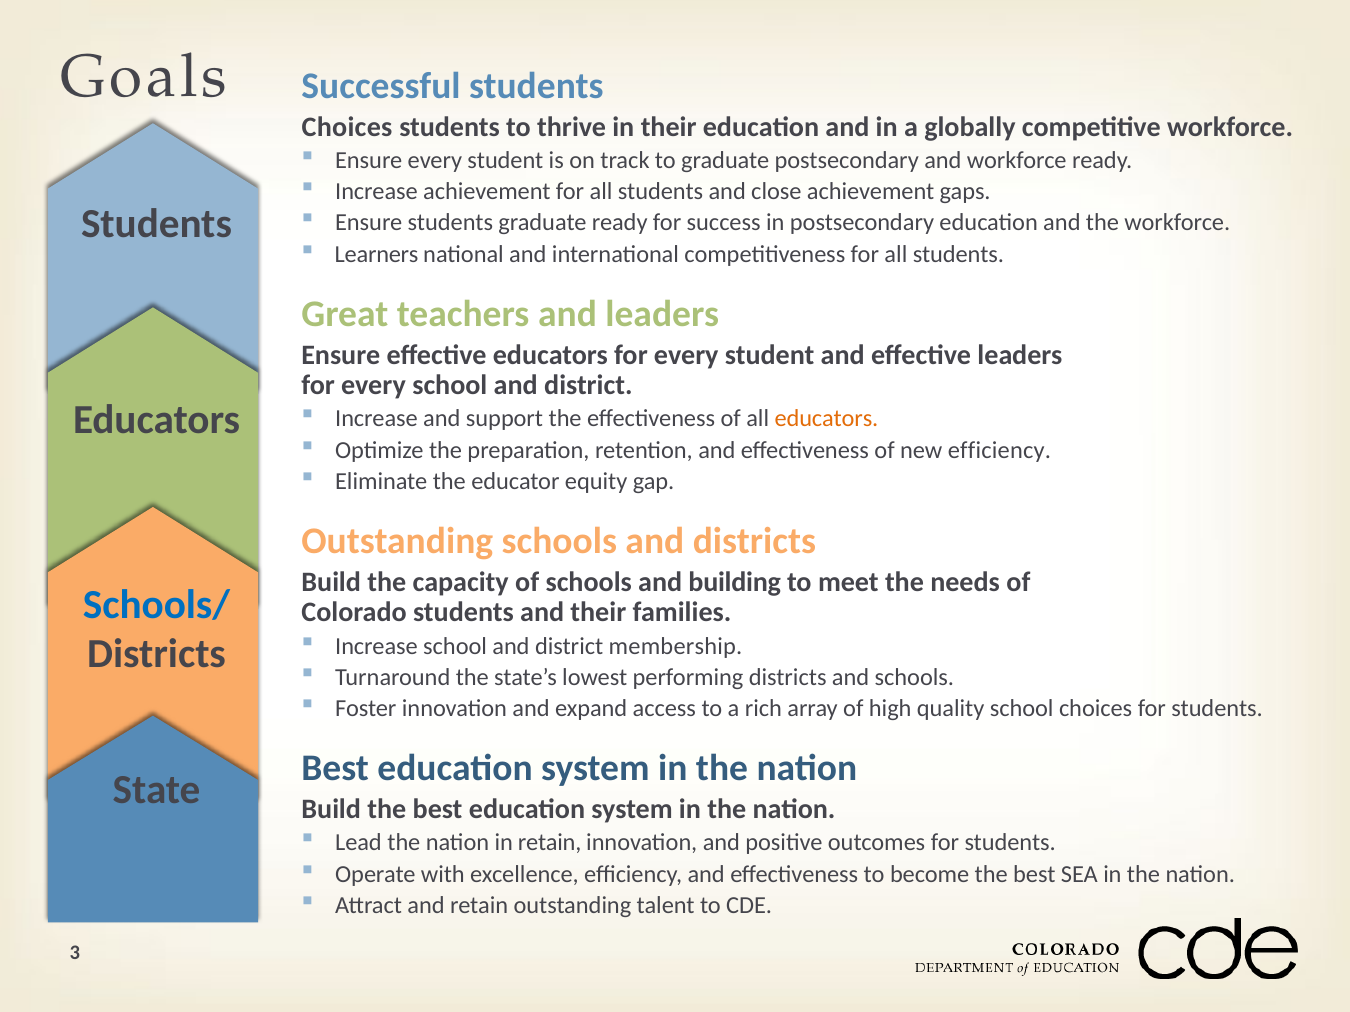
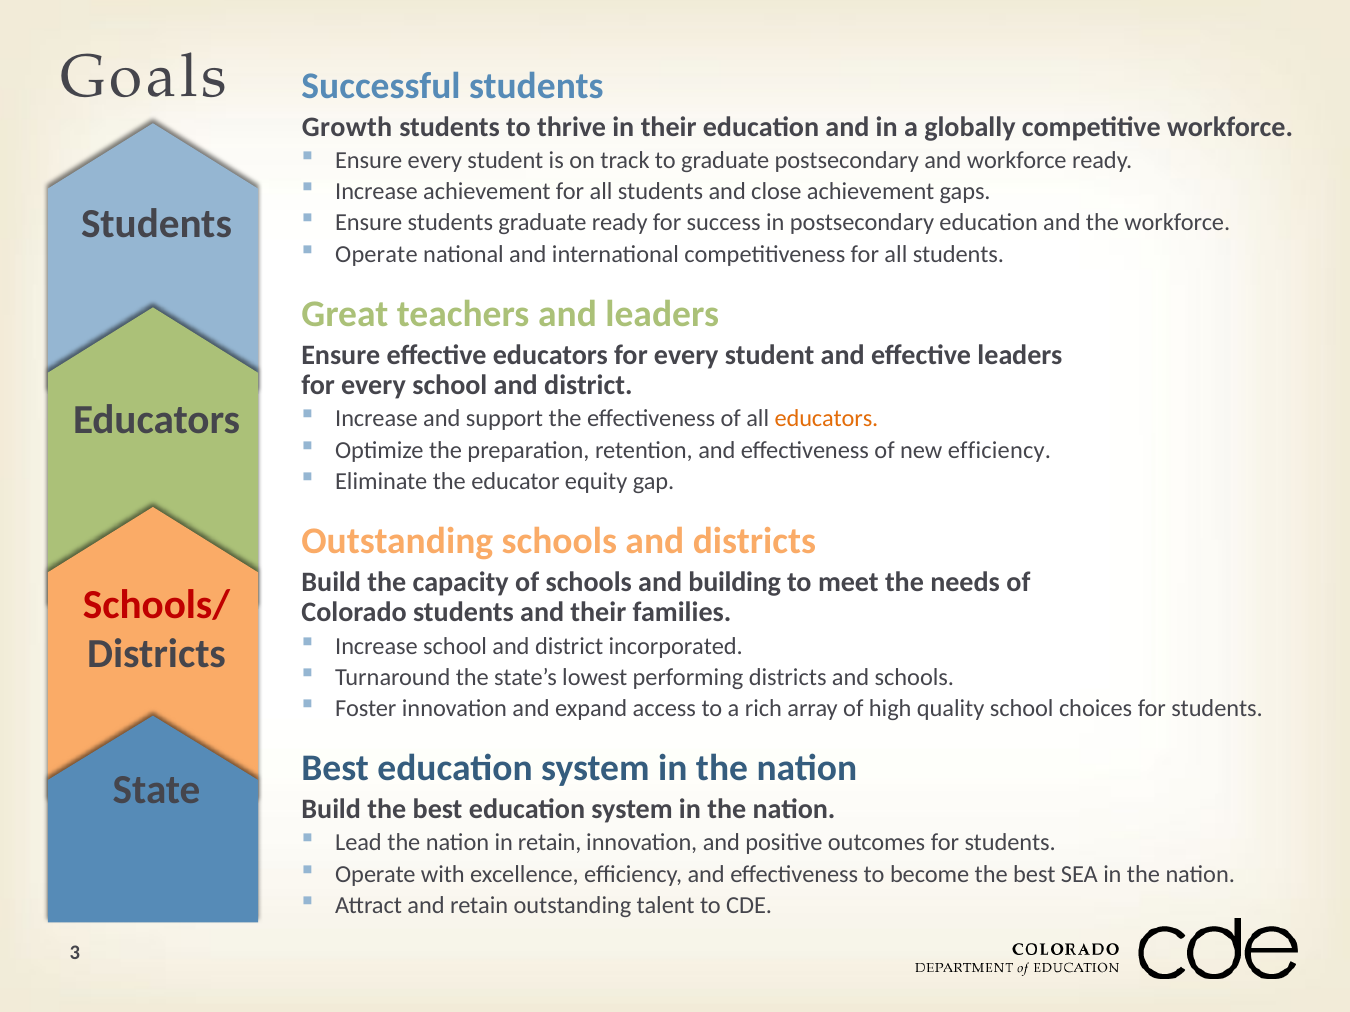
Choices at (347, 127): Choices -> Growth
Learners at (377, 254): Learners -> Operate
Schools/ colour: blue -> red
membership: membership -> incorporated
